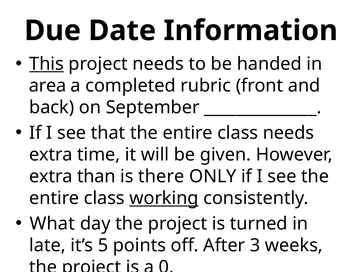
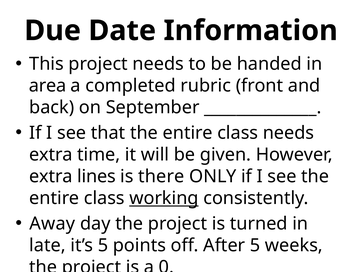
This underline: present -> none
than: than -> lines
What: What -> Away
After 3: 3 -> 5
